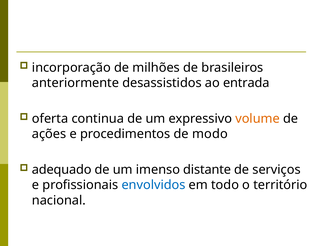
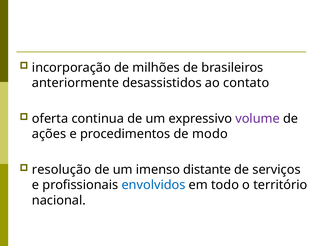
entrada: entrada -> contato
volume colour: orange -> purple
adequado: adequado -> resolução
